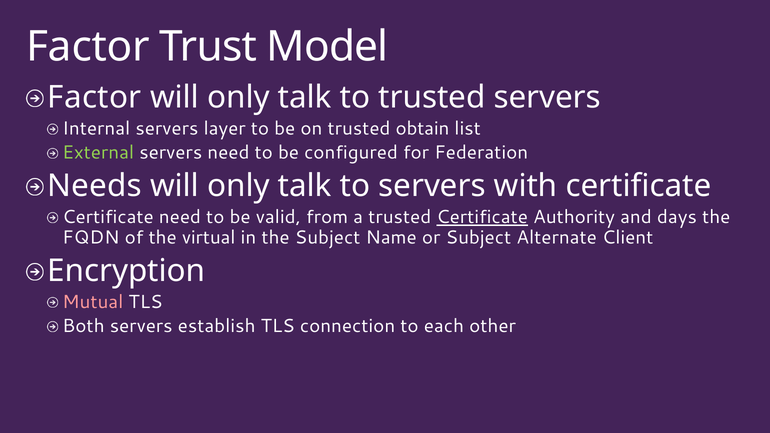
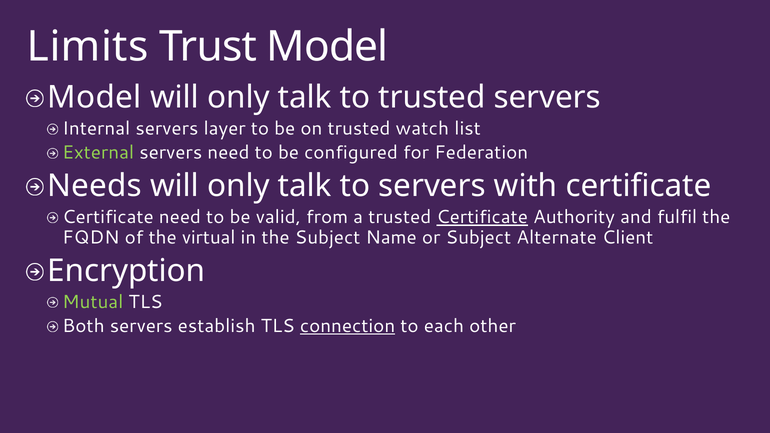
Factor at (88, 47): Factor -> Limits
Factor at (94, 98): Factor -> Model
obtain: obtain -> watch
days: days -> fulfil
Mutual colour: pink -> light green
connection underline: none -> present
